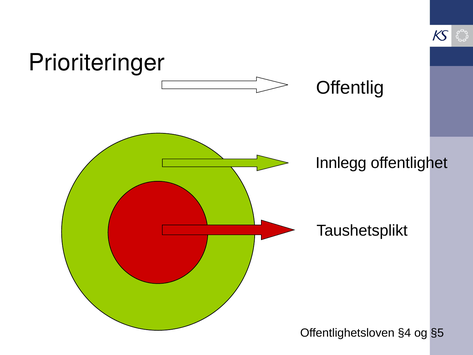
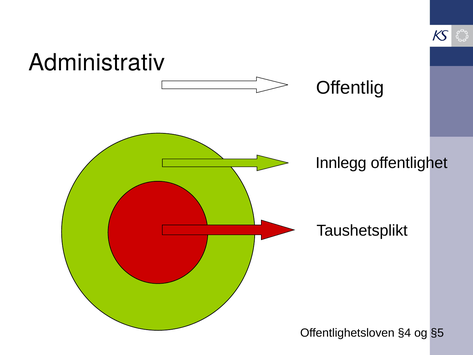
Prioriteringer: Prioriteringer -> Administrativ
